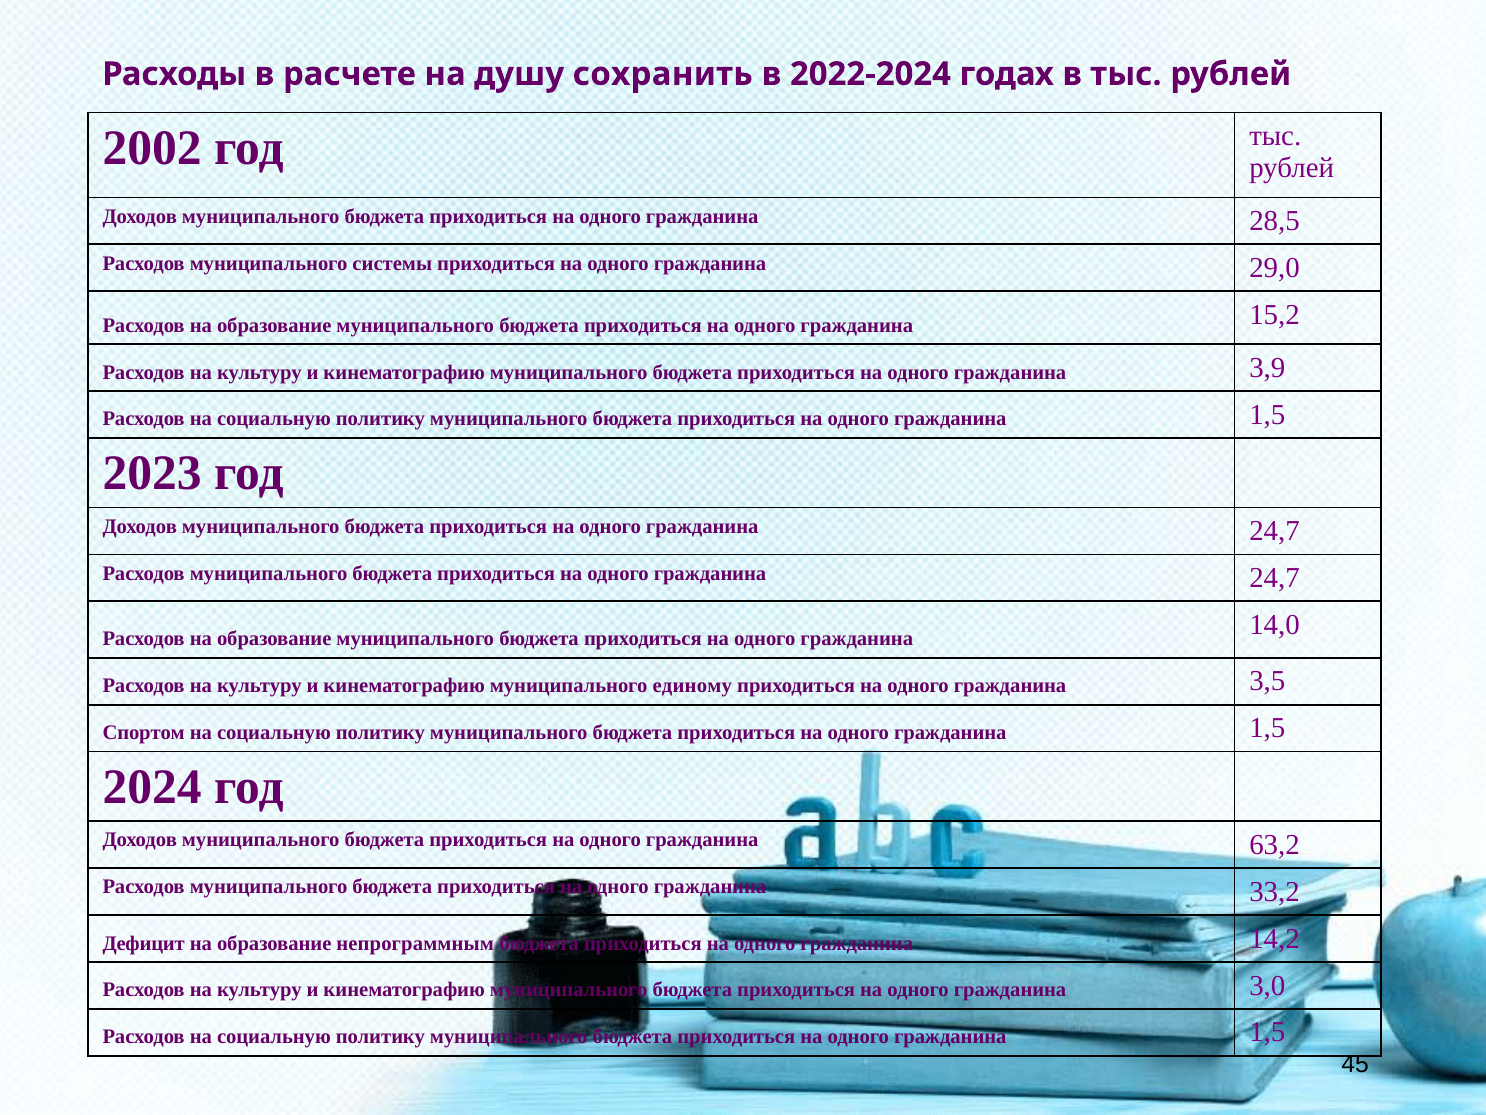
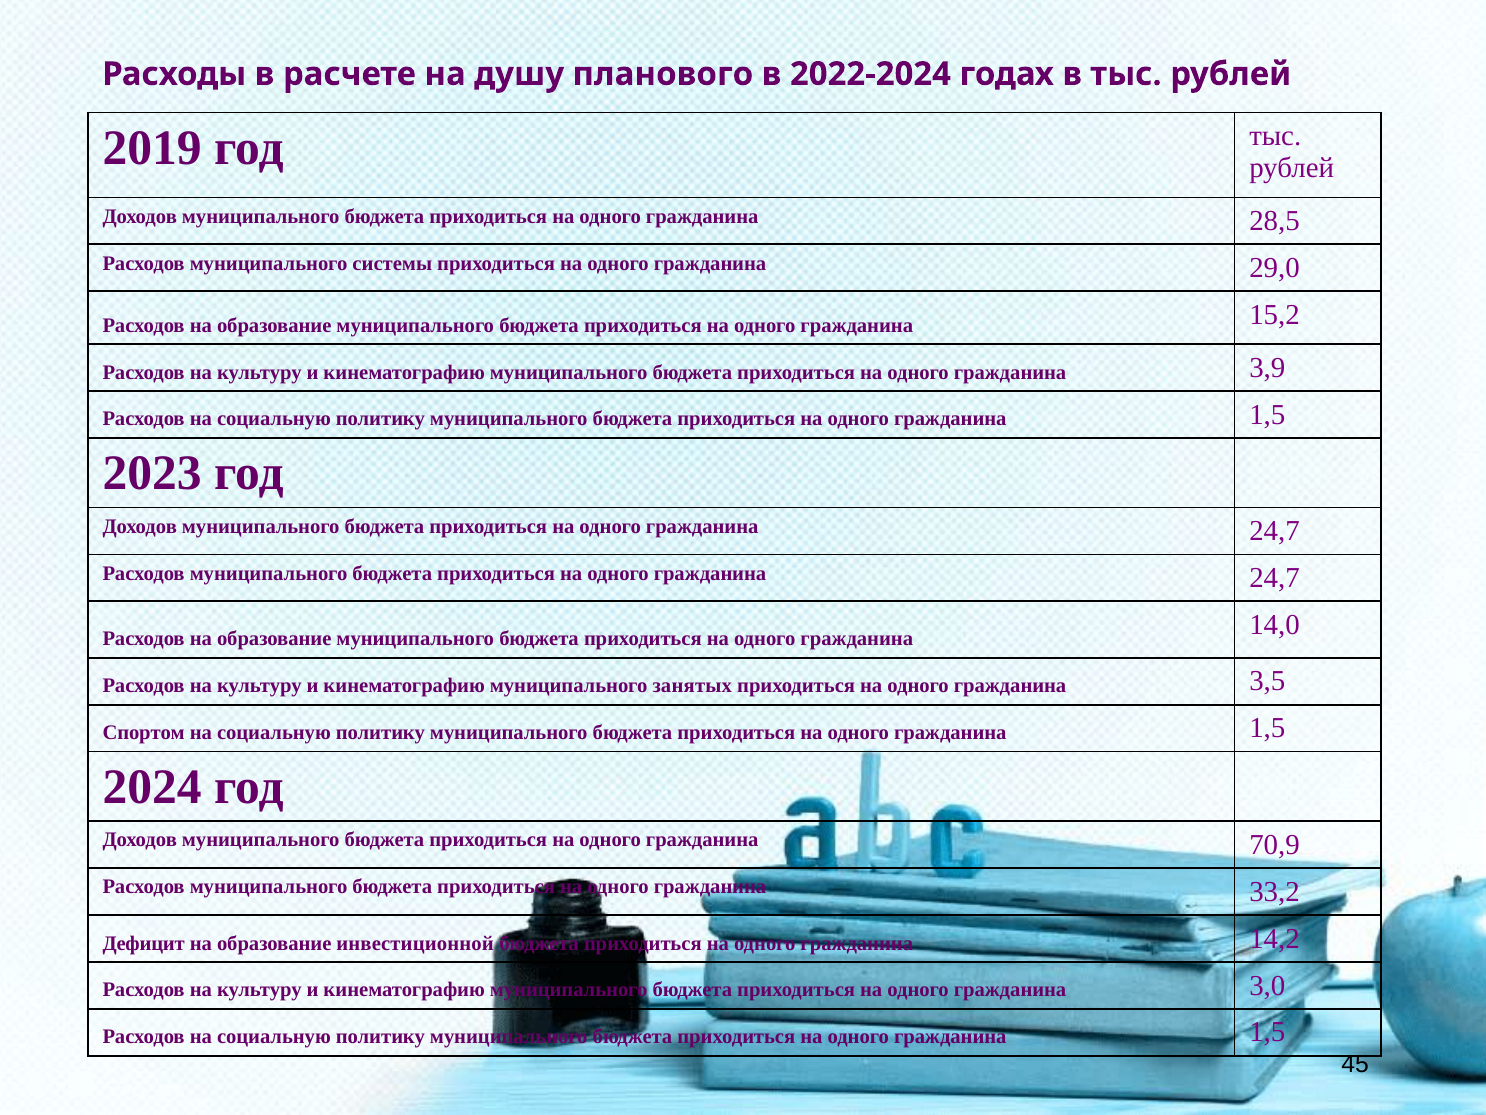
сохранить: сохранить -> планового
2002: 2002 -> 2019
единому: единому -> занятых
63,2: 63,2 -> 70,9
непрограммным: непрограммным -> инвестиционной
